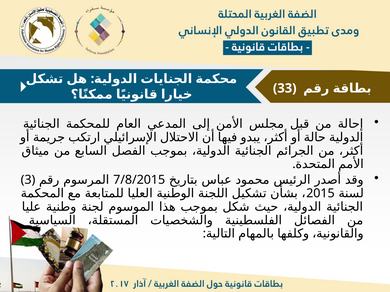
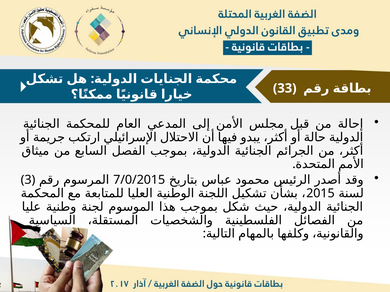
7/8/2015: 7/8/2015 -> 7/0/2015
